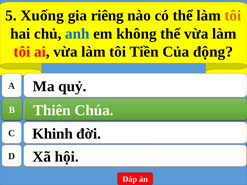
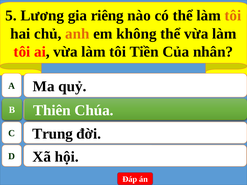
Xuống: Xuống -> Lương
anh colour: blue -> orange
động: động -> nhân
Khinh: Khinh -> Trung
